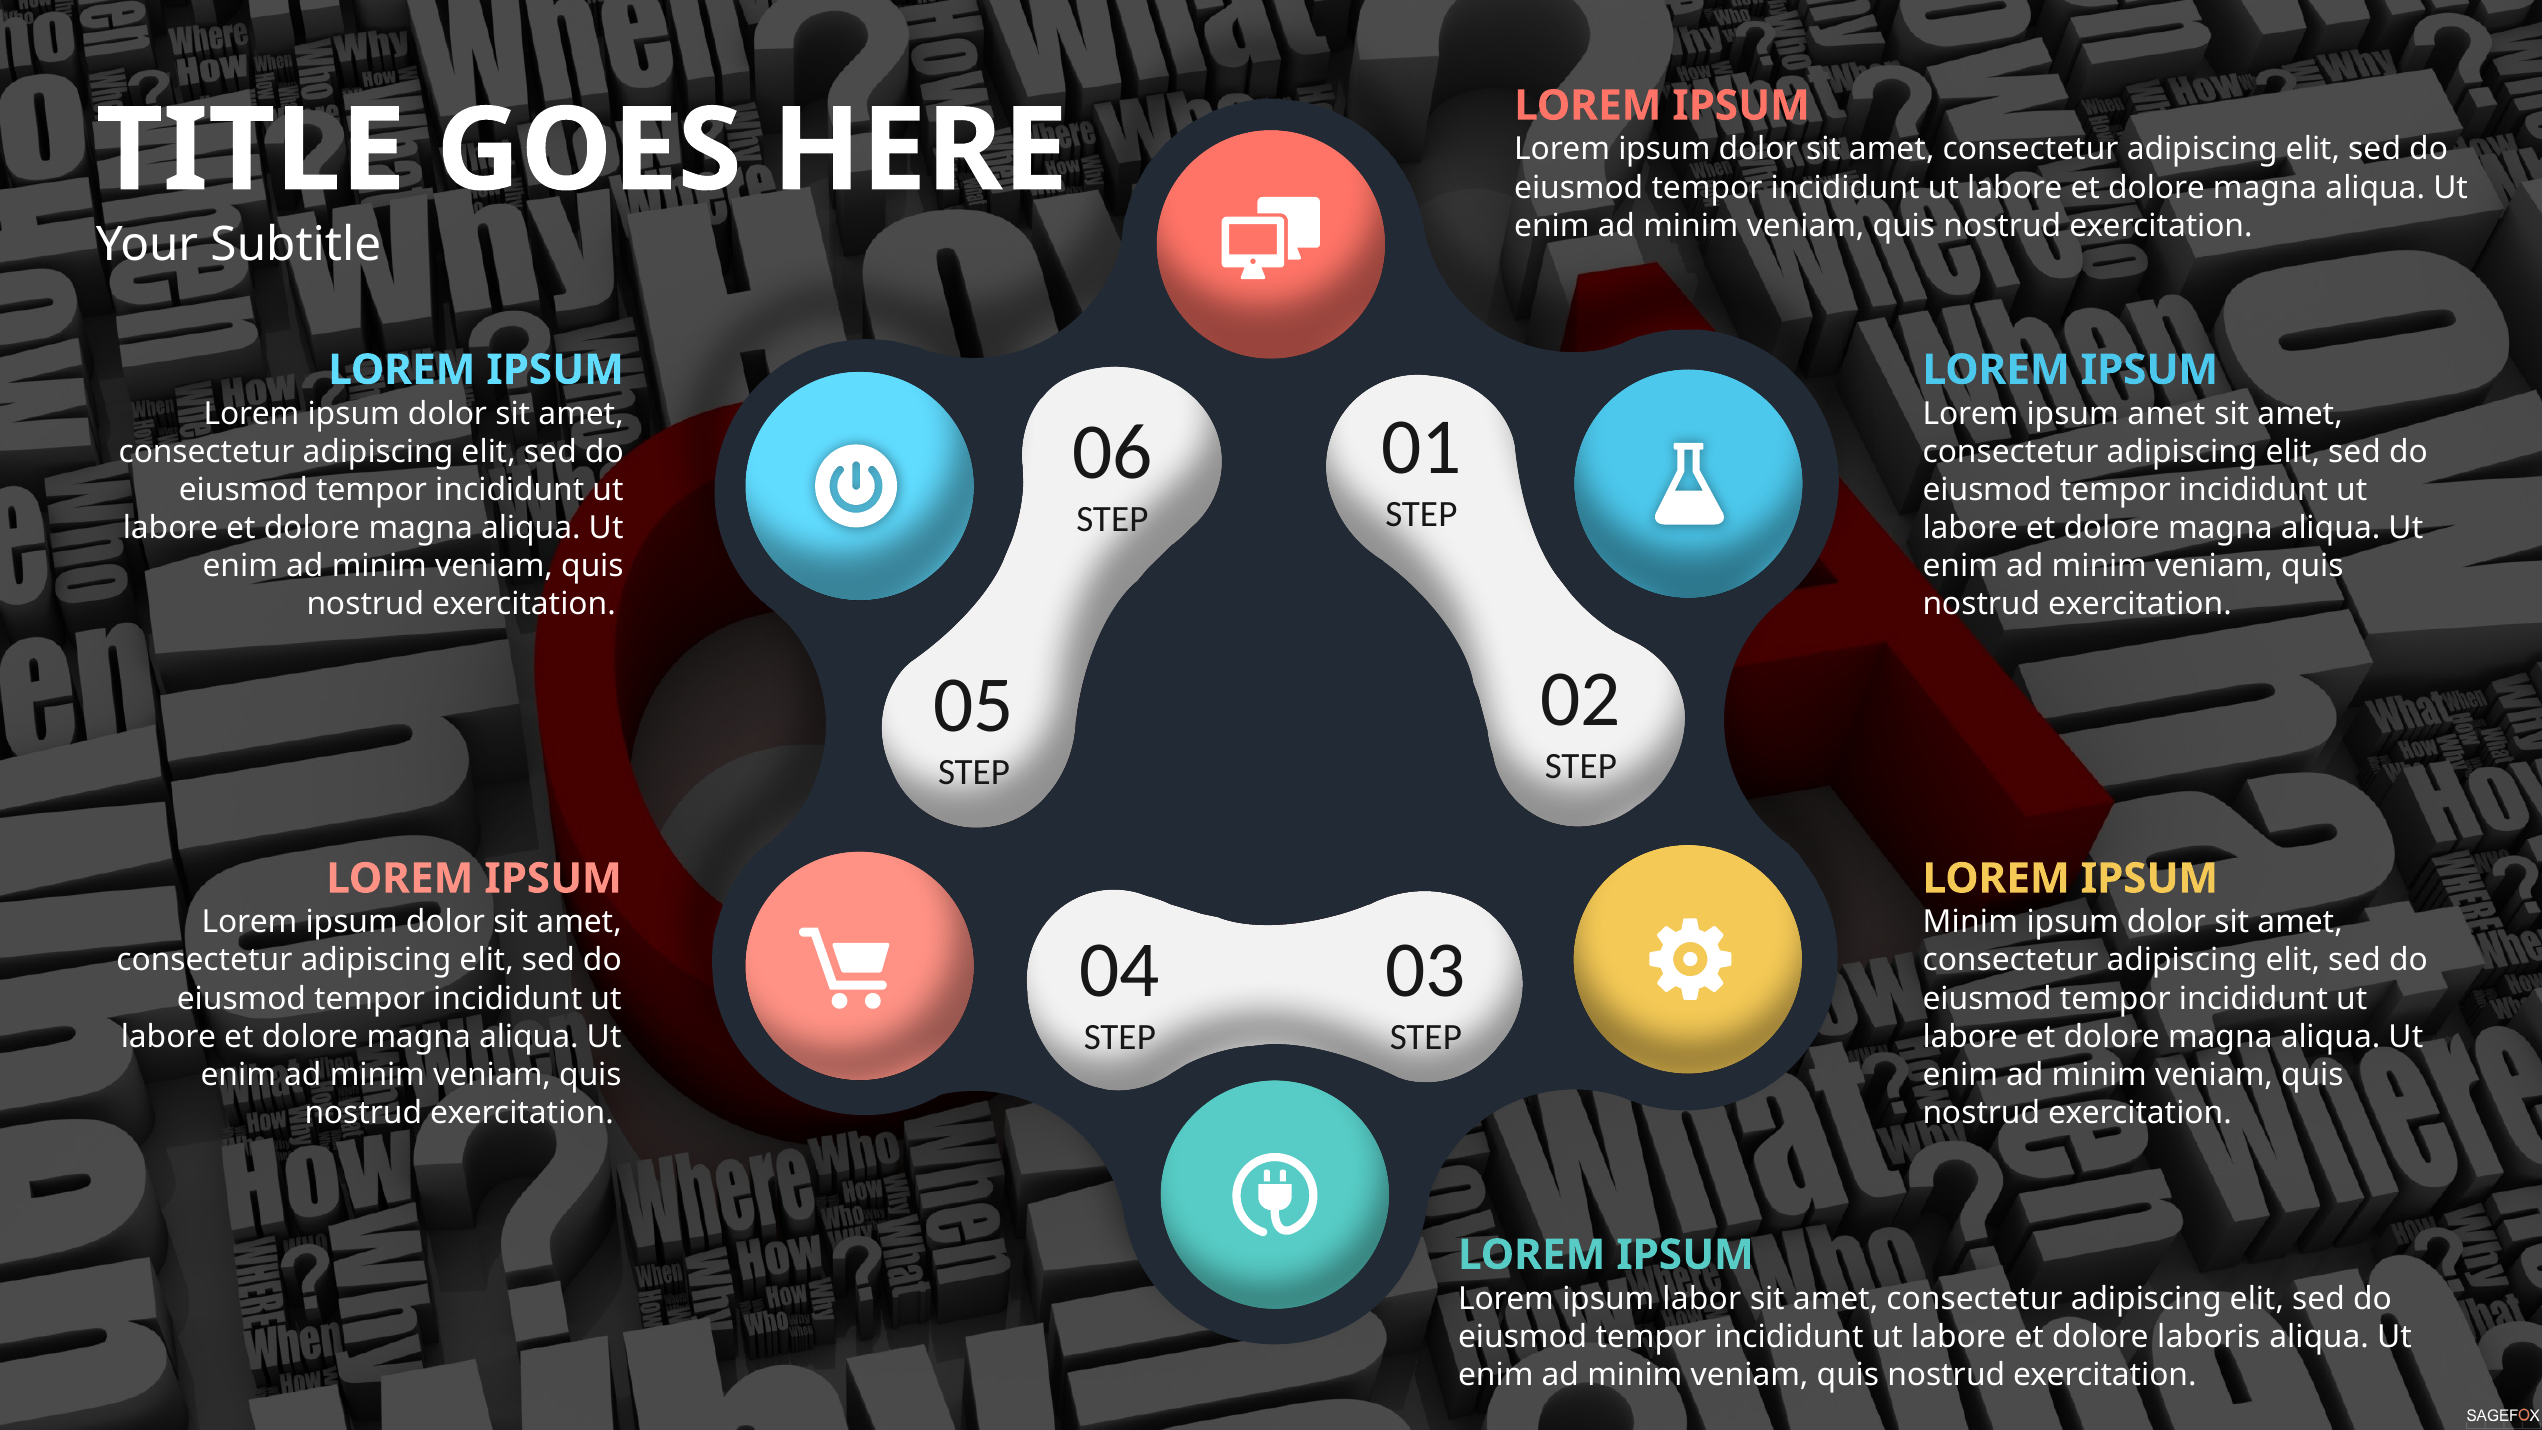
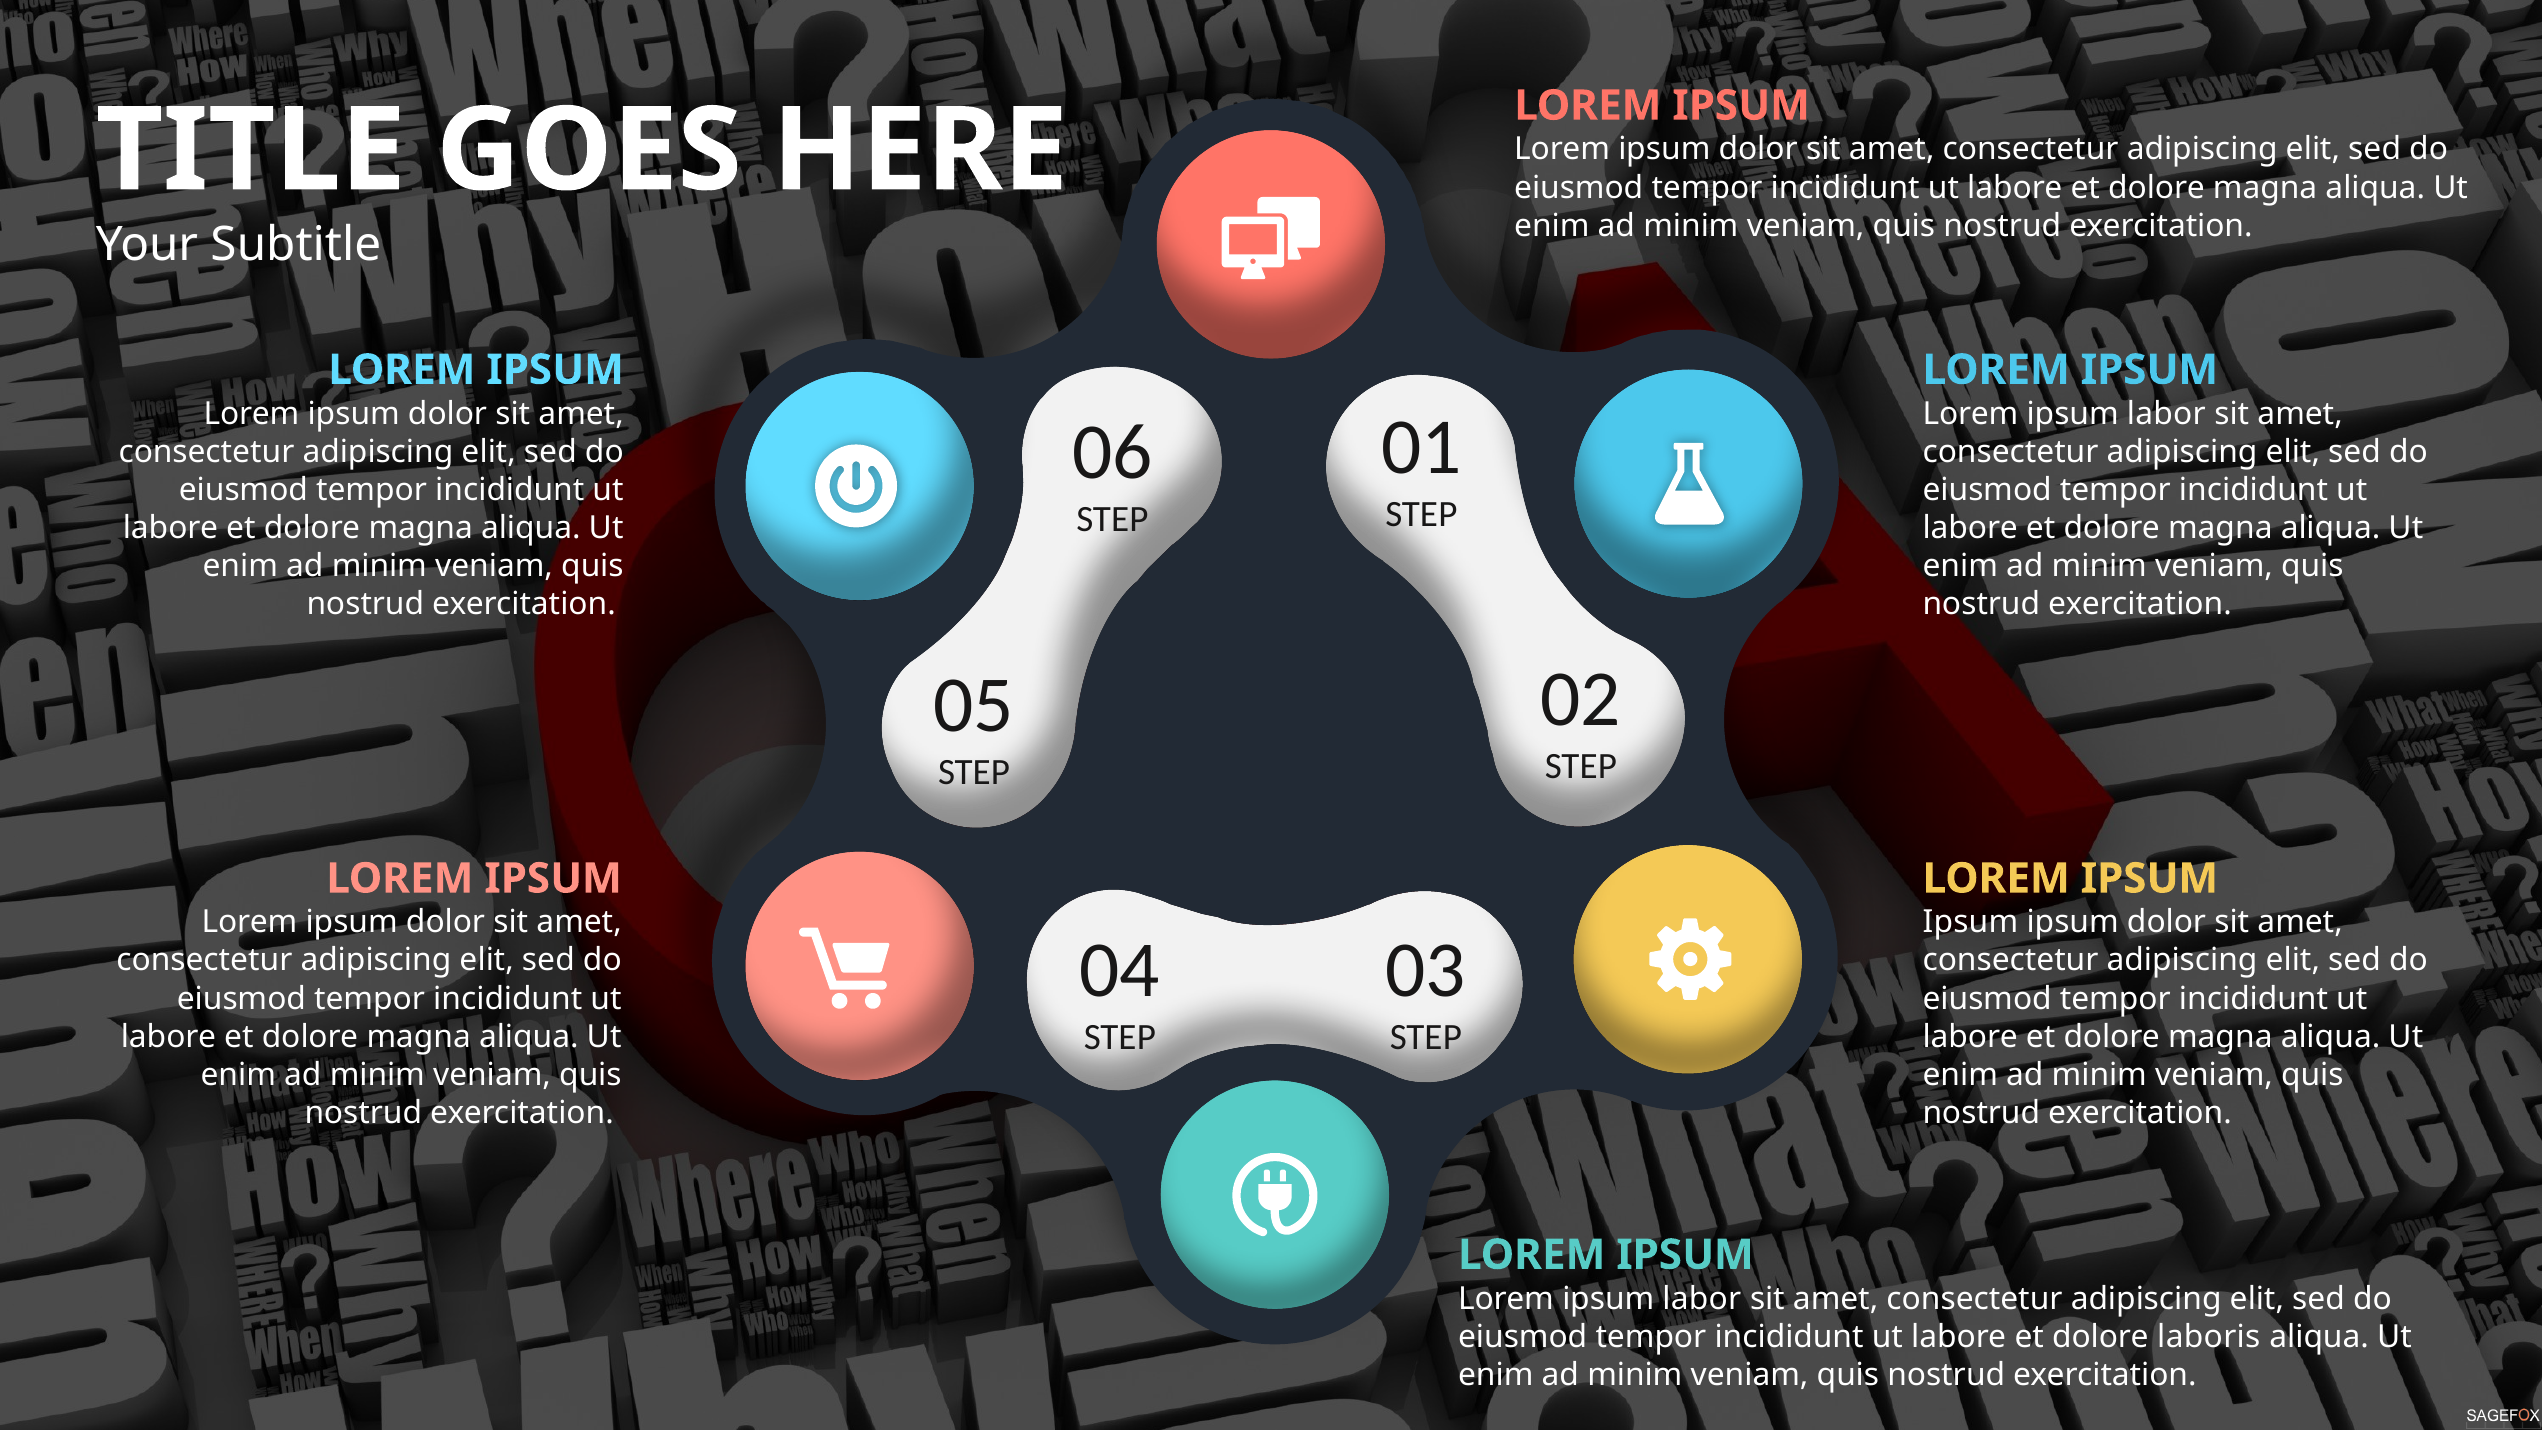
amet at (2166, 414): amet -> labor
Minim at (1970, 922): Minim -> Ipsum
